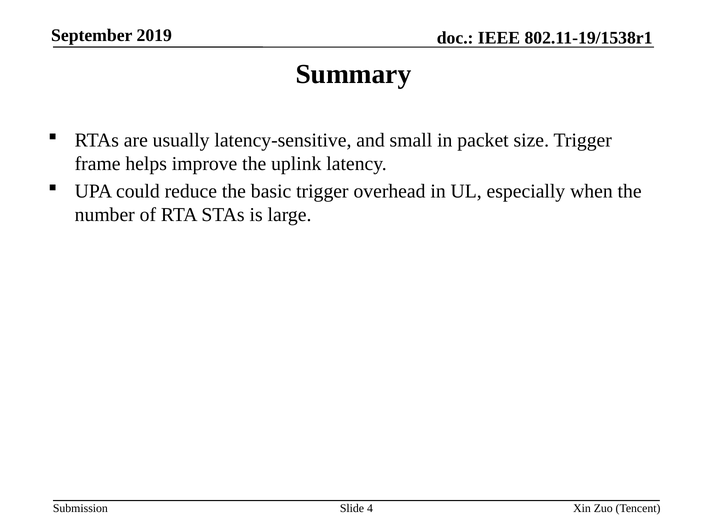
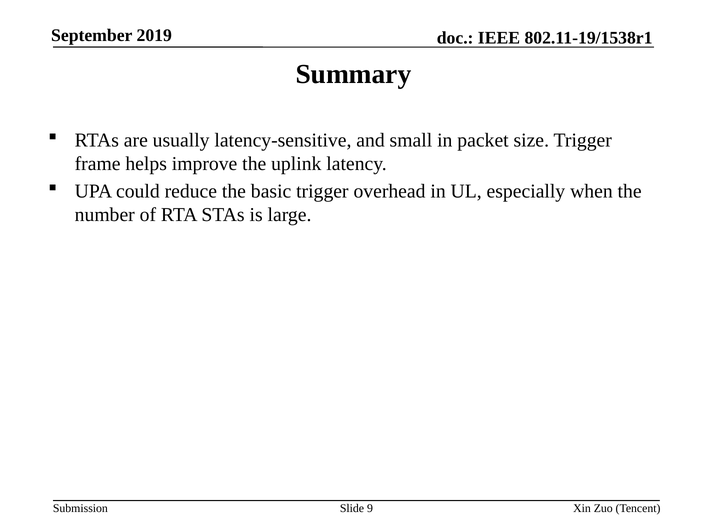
4: 4 -> 9
